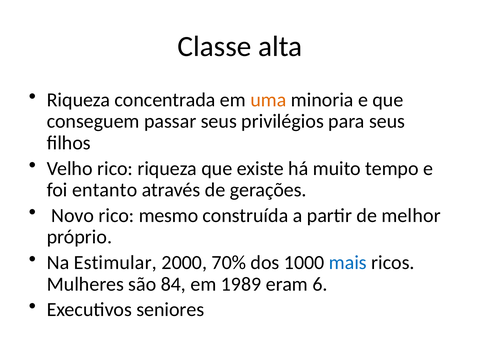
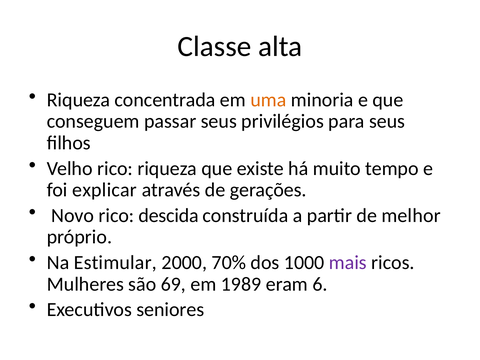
entanto: entanto -> explicar
mesmo: mesmo -> descida
mais colour: blue -> purple
84: 84 -> 69
